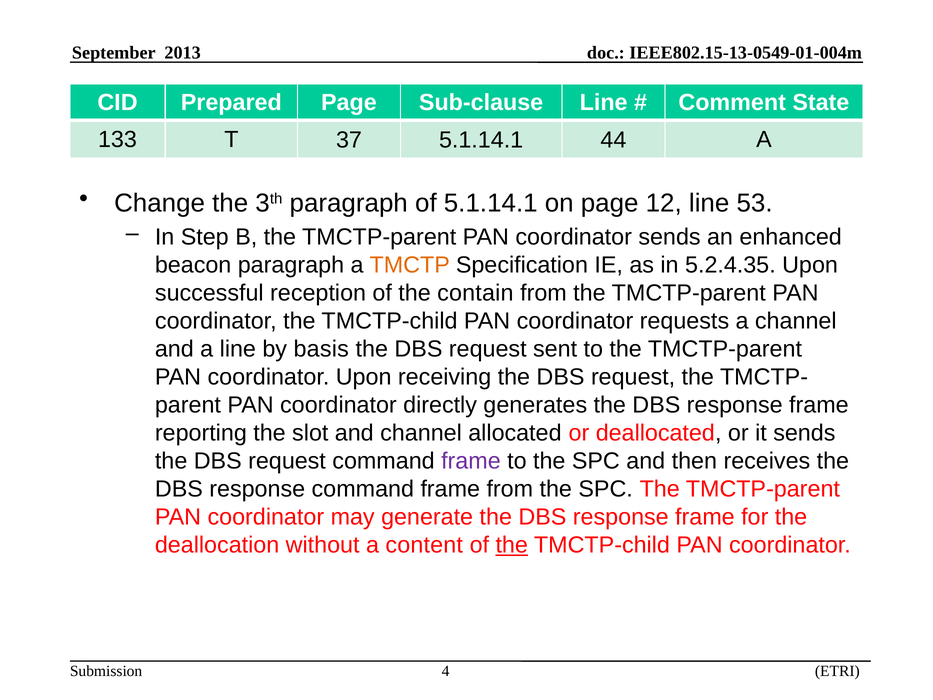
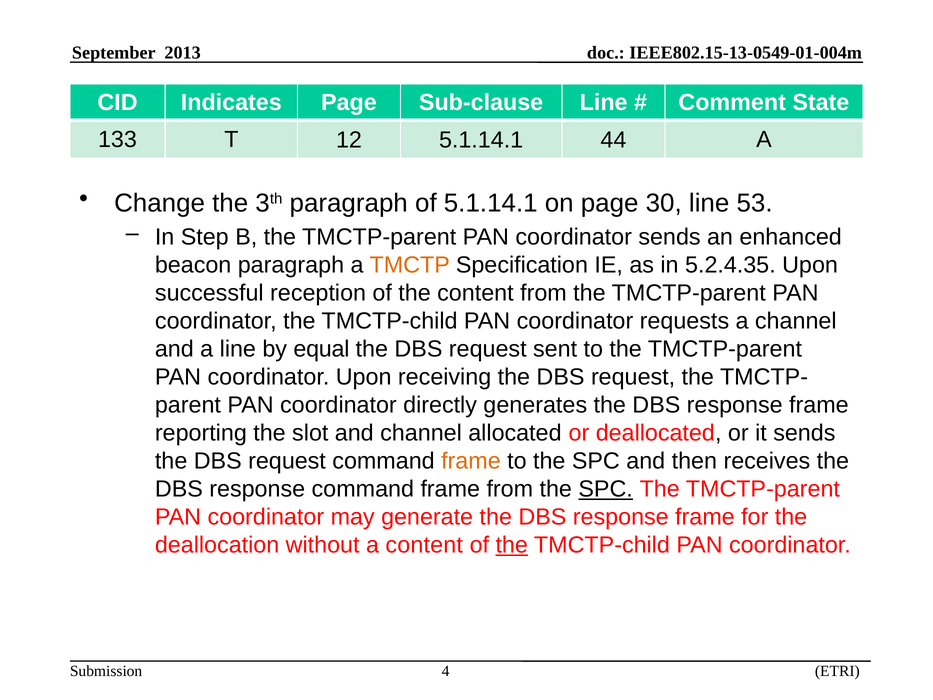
Prepared: Prepared -> Indicates
37: 37 -> 12
12: 12 -> 30
the contain: contain -> content
basis: basis -> equal
frame at (471, 461) colour: purple -> orange
SPC at (606, 489) underline: none -> present
